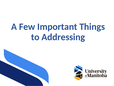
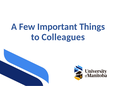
Addressing: Addressing -> Colleagues
